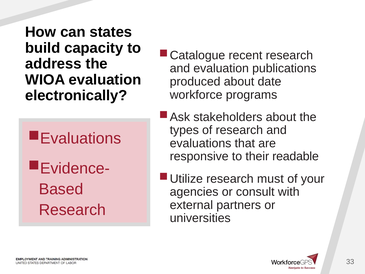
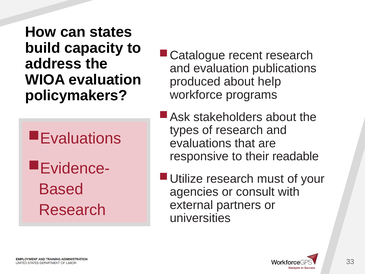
date: date -> help
electronically: electronically -> policymakers
